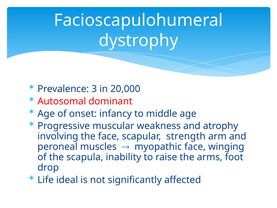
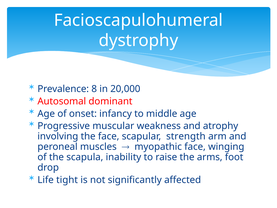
3: 3 -> 8
ideal: ideal -> tight
